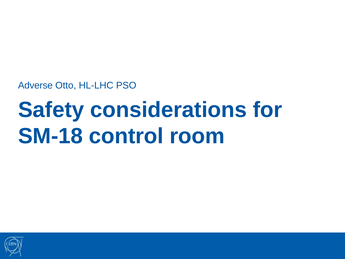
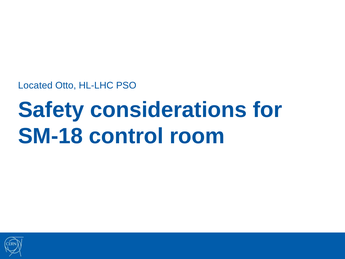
Adverse: Adverse -> Located
